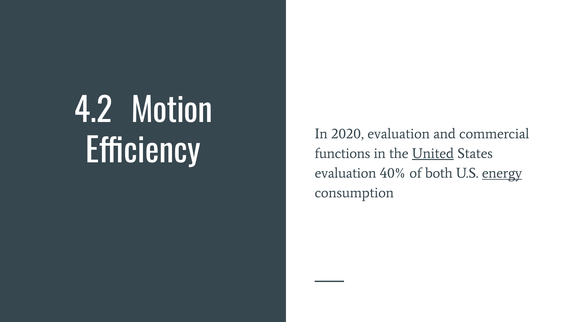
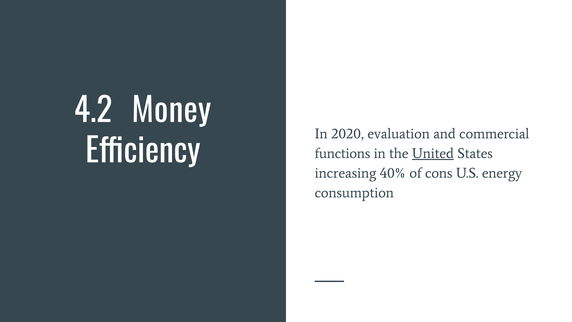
Motion: Motion -> Money
evaluation at (346, 173): evaluation -> increasing
both: both -> cons
energy underline: present -> none
